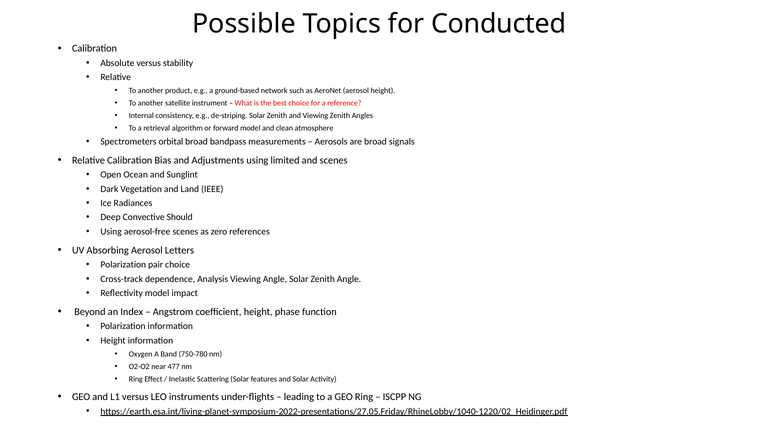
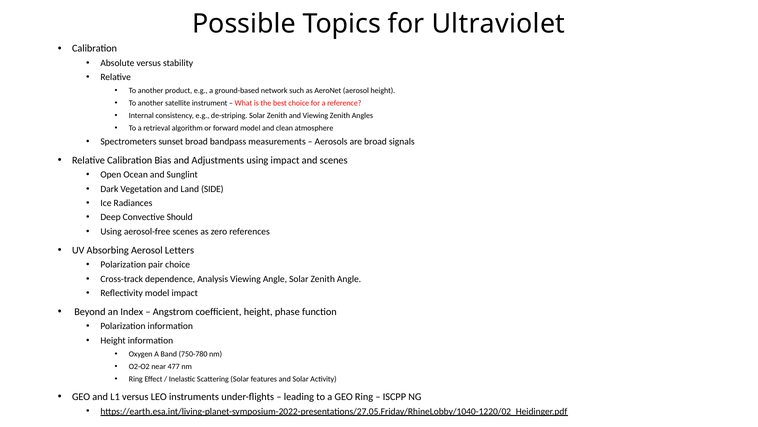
Conducted: Conducted -> Ultraviolet
orbital: orbital -> sunset
using limited: limited -> impact
IEEE: IEEE -> SIDE
